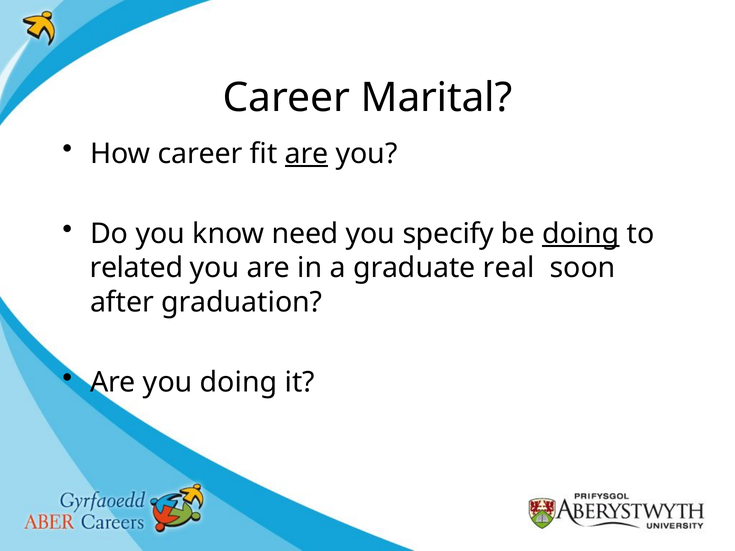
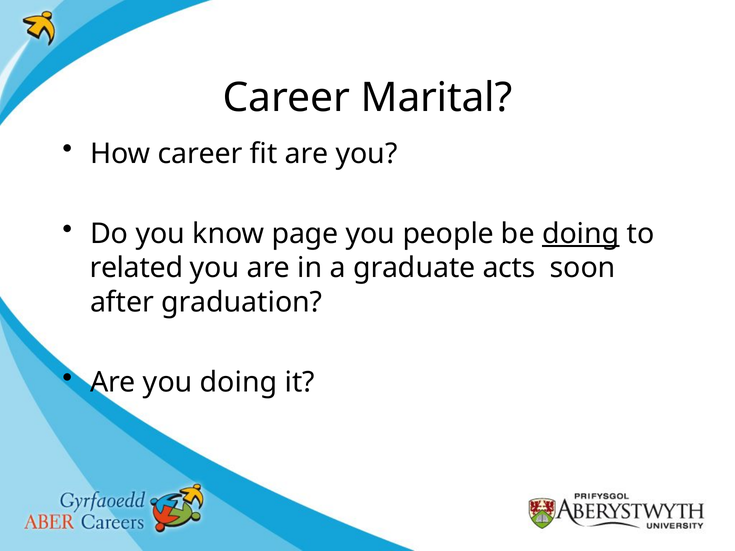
are at (307, 154) underline: present -> none
need: need -> page
specify: specify -> people
real: real -> acts
